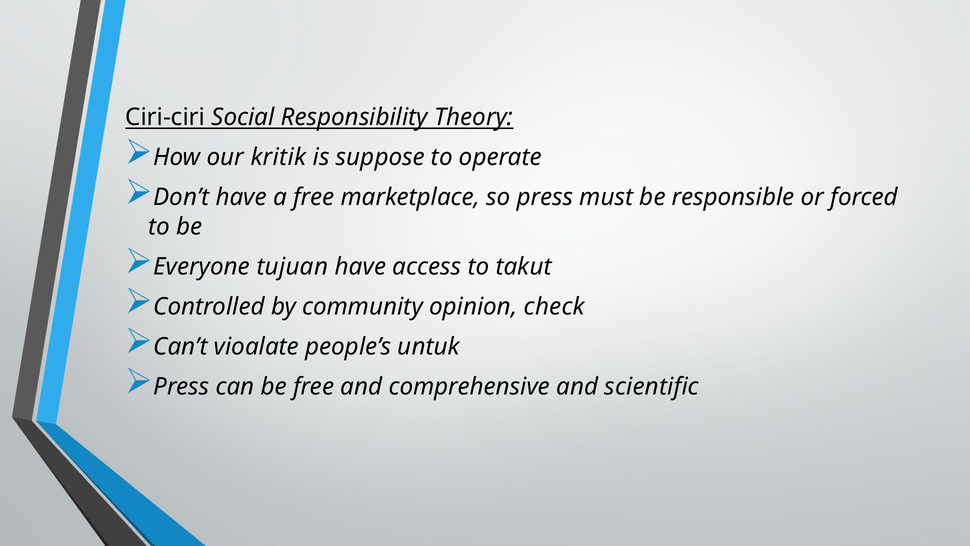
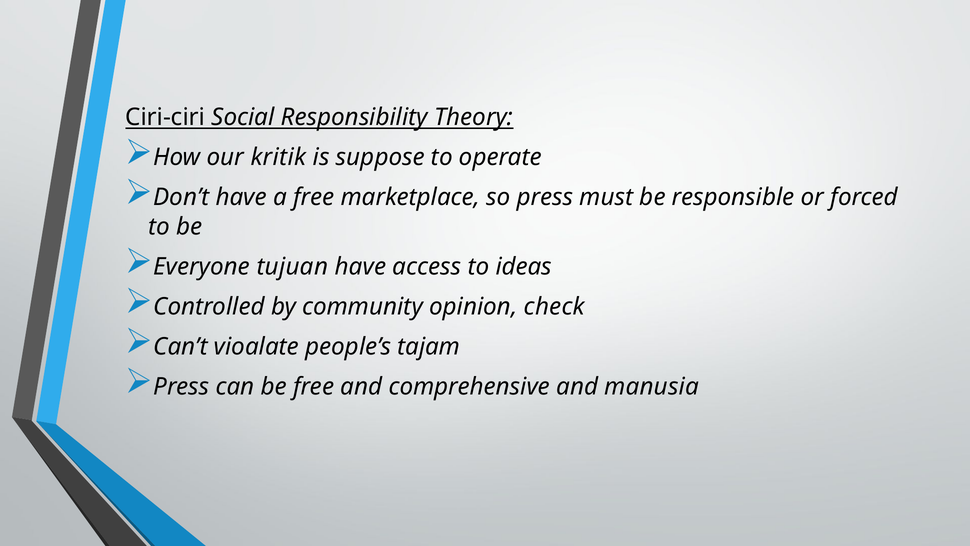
takut: takut -> ideas
untuk: untuk -> tajam
scientific: scientific -> manusia
